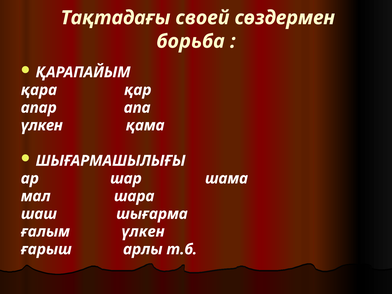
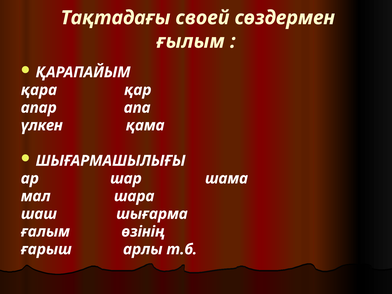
борьба: борьба -> ғылым
ғалым үлкен: үлкен -> өзінің
